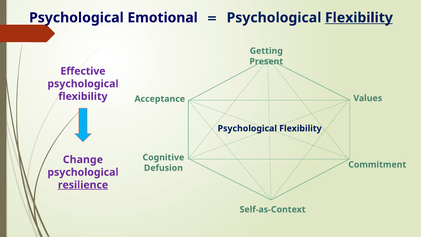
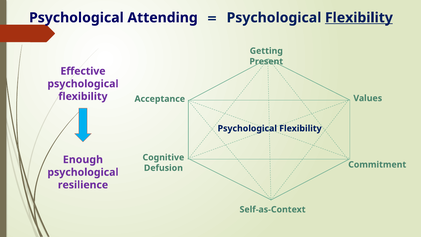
Emotional: Emotional -> Attending
Change: Change -> Enough
resilience underline: present -> none
